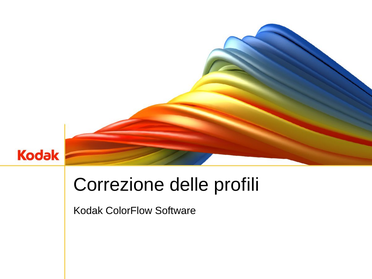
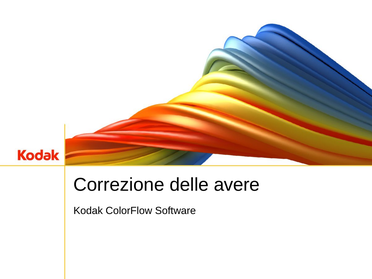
profili: profili -> avere
